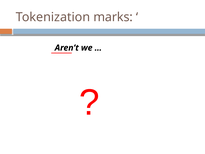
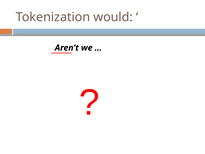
marks: marks -> would
